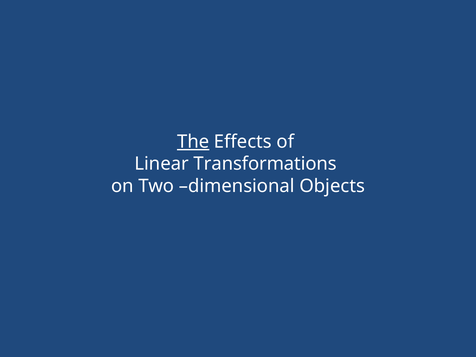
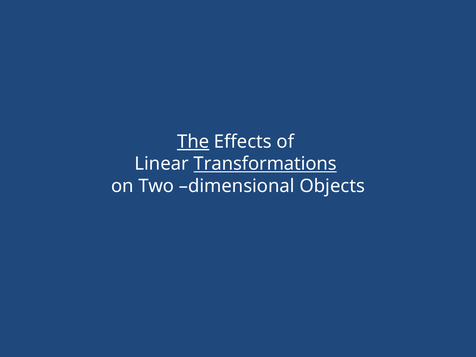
Transformations underline: none -> present
